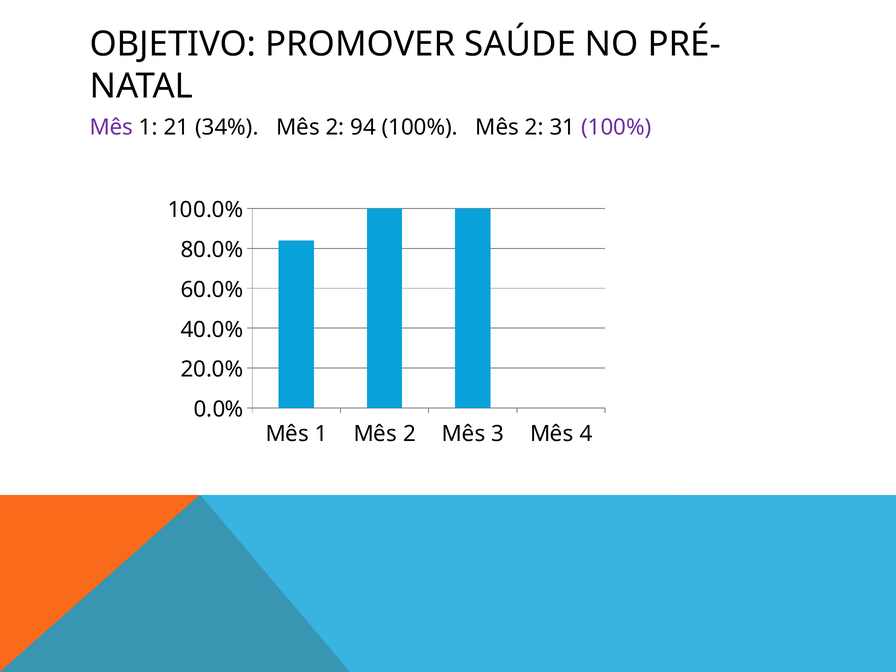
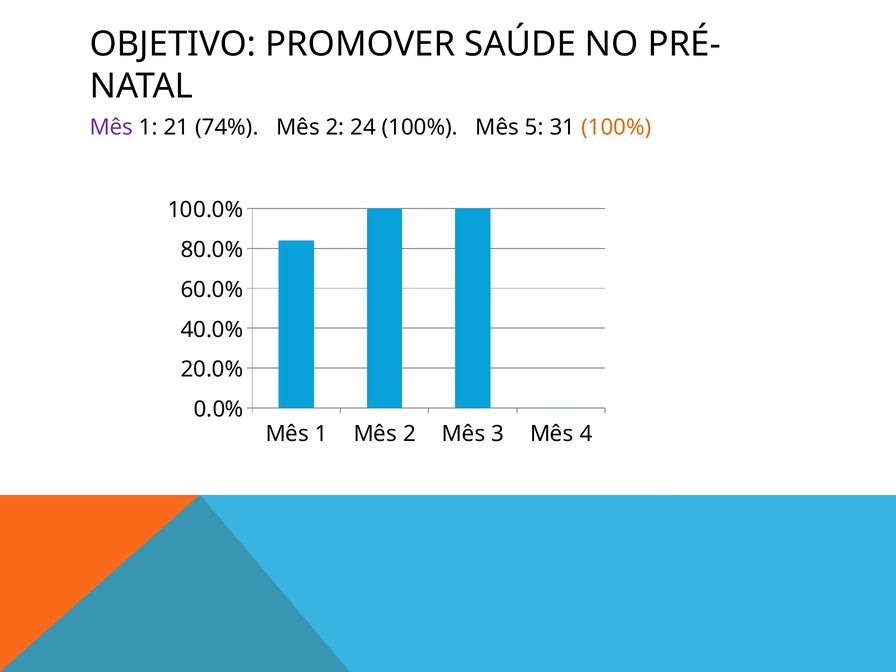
34%: 34% -> 74%
94: 94 -> 24
100% Mês 2: 2 -> 5
100% at (616, 127) colour: purple -> orange
